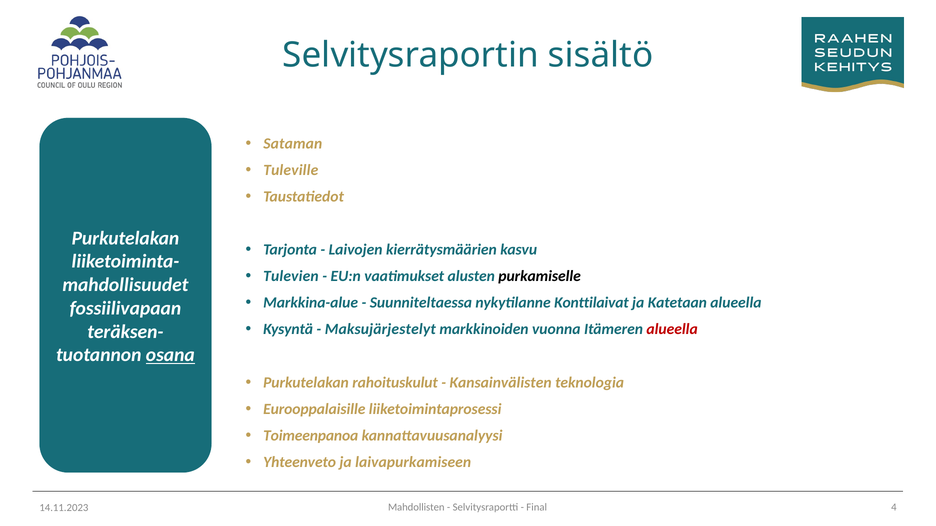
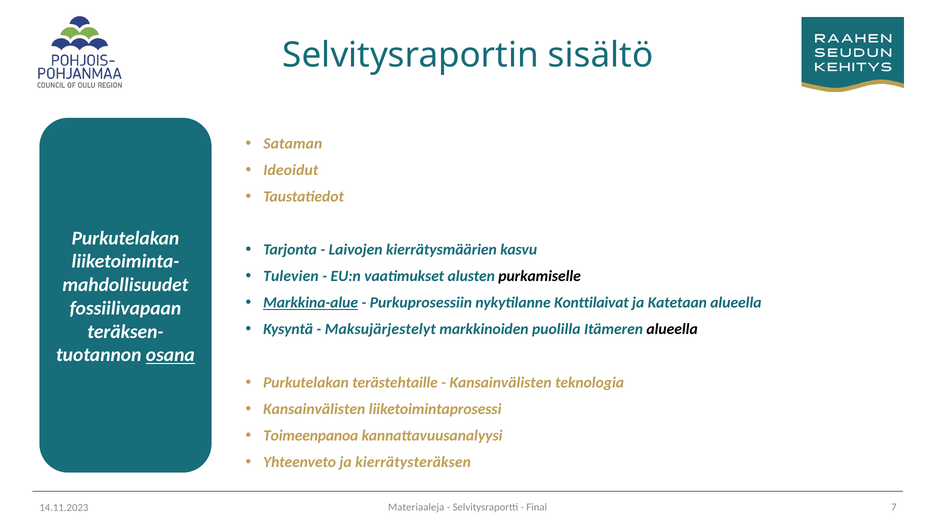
Tuleville: Tuleville -> Ideoidut
Markkina-alue underline: none -> present
Suunniteltaessa: Suunniteltaessa -> Purkuprosessiin
vuonna: vuonna -> puolilla
alueella at (672, 330) colour: red -> black
rahoituskulut: rahoituskulut -> terästehtaille
Eurooppalaisille at (314, 409): Eurooppalaisille -> Kansainvälisten
laivapurkamiseen: laivapurkamiseen -> kierrätysteräksen
Mahdollisten: Mahdollisten -> Materiaaleja
4: 4 -> 7
